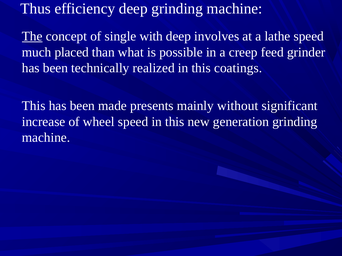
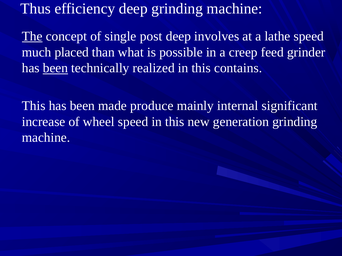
with: with -> post
been at (55, 68) underline: none -> present
coatings: coatings -> contains
presents: presents -> produce
without: without -> internal
